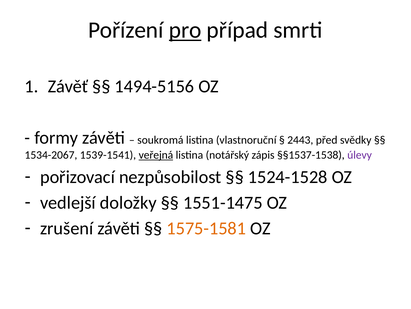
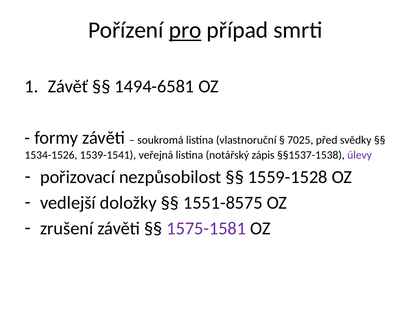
1494-5156: 1494-5156 -> 1494-6581
2443: 2443 -> 7025
1534-2067: 1534-2067 -> 1534-1526
veřejná underline: present -> none
1524-1528: 1524-1528 -> 1559-1528
1551-1475: 1551-1475 -> 1551-8575
1575-1581 colour: orange -> purple
